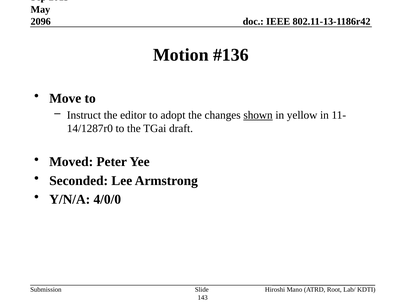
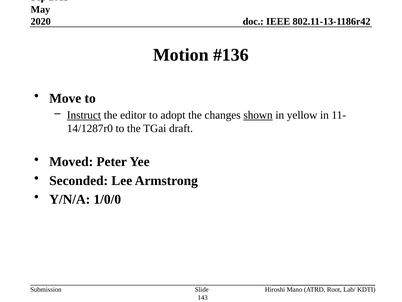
2096: 2096 -> 2020
Instruct underline: none -> present
4/0/0: 4/0/0 -> 1/0/0
